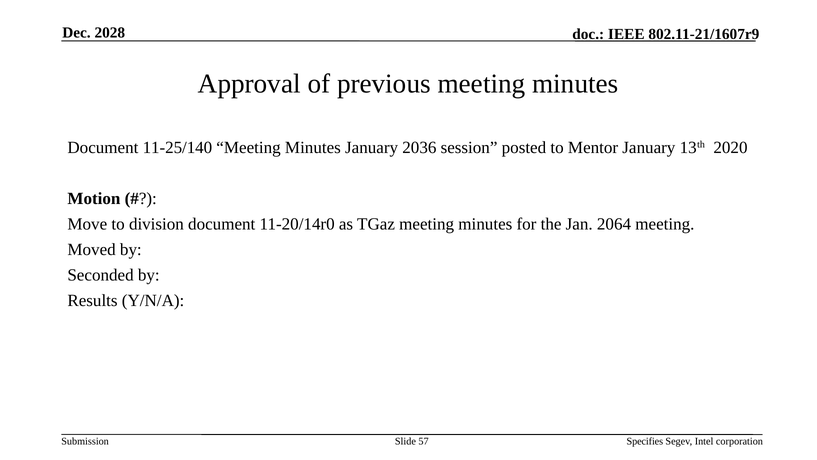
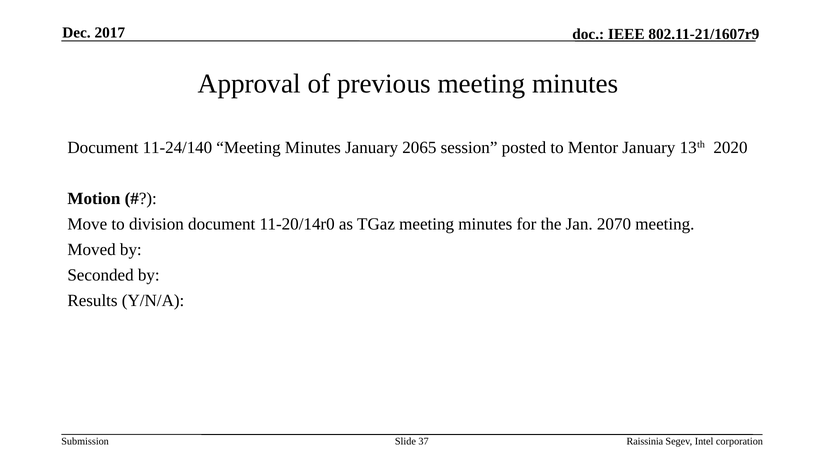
2028: 2028 -> 2017
11-25/140: 11-25/140 -> 11-24/140
2036: 2036 -> 2065
2064: 2064 -> 2070
57: 57 -> 37
Specifies: Specifies -> Raissinia
